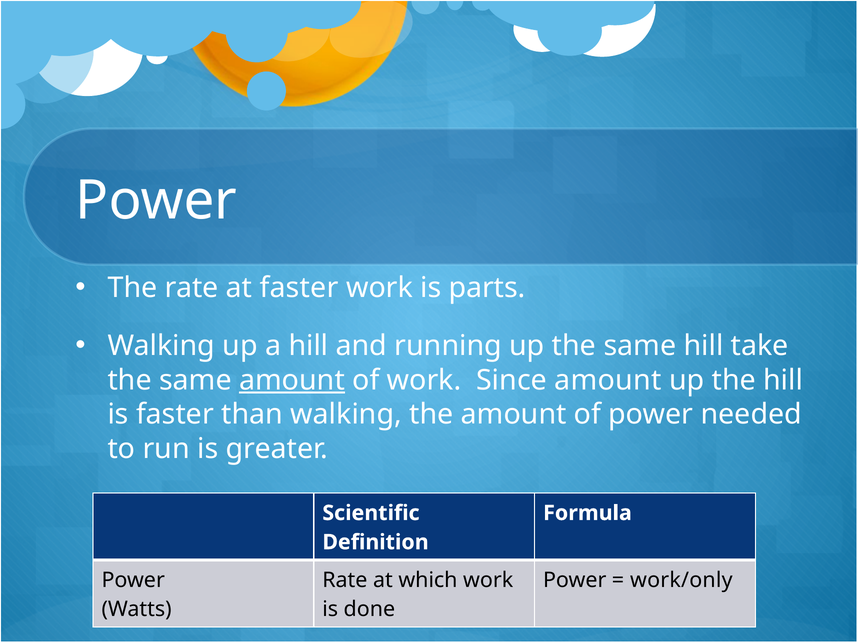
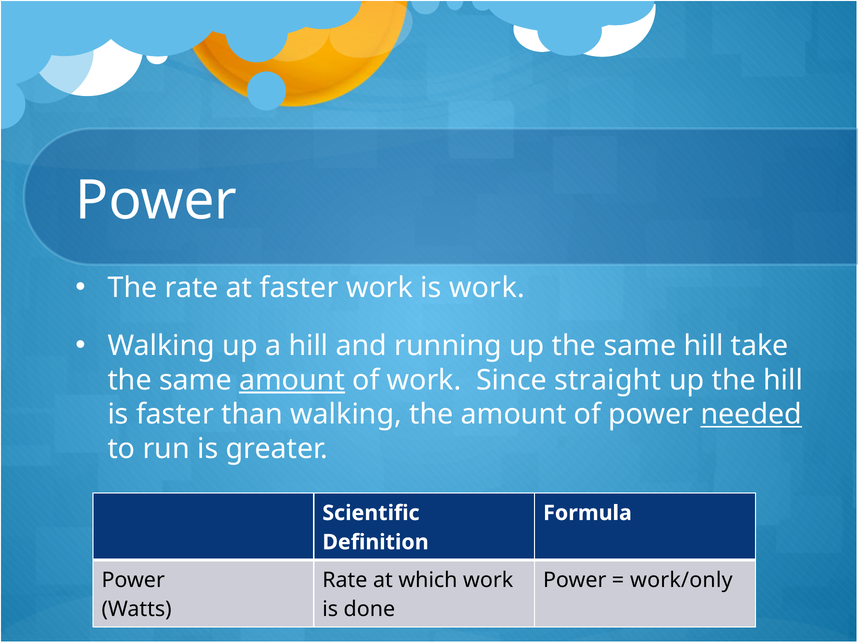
is parts: parts -> work
Since amount: amount -> straight
needed underline: none -> present
